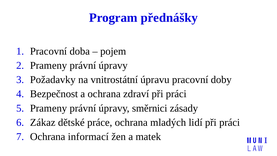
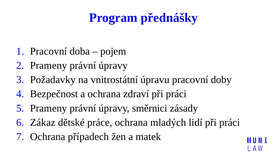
informací: informací -> případech
